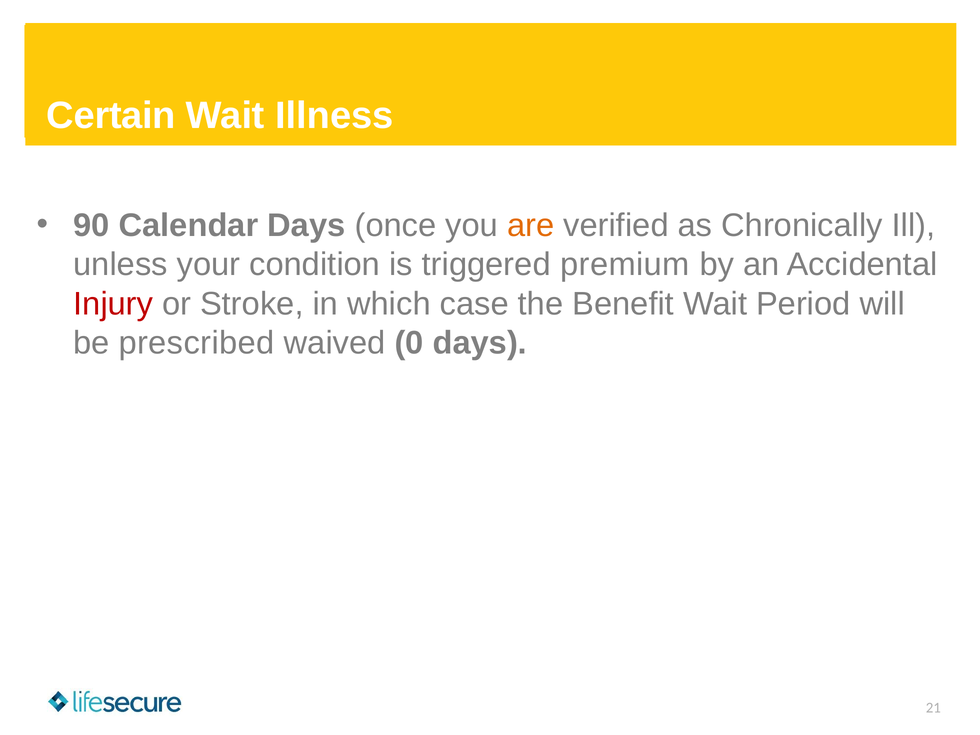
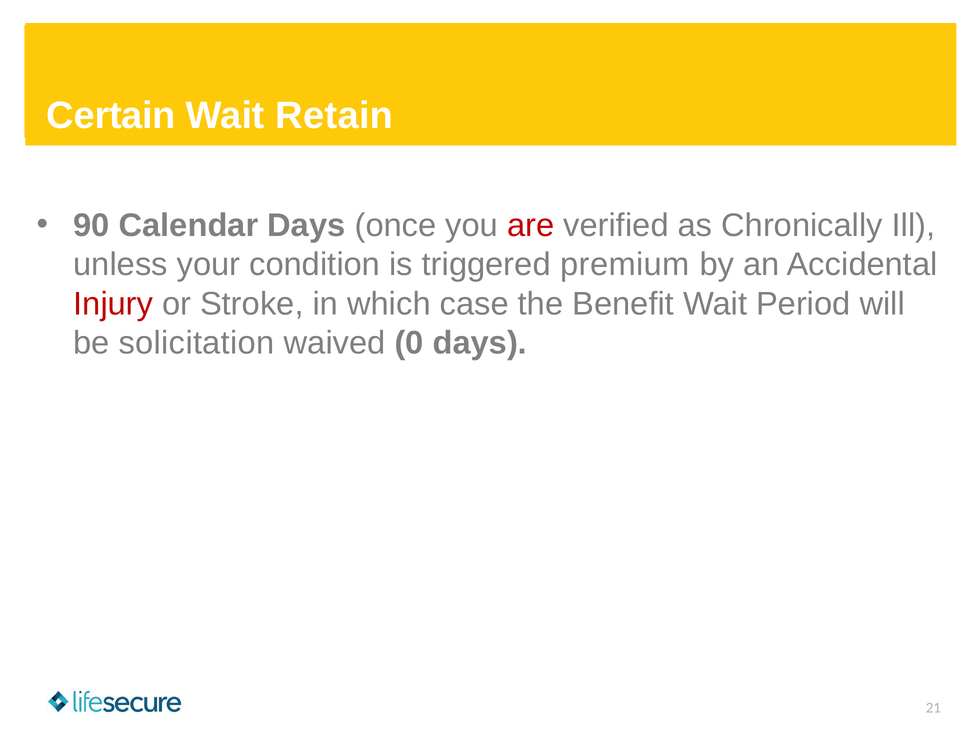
Illness: Illness -> Retain
are colour: orange -> red
prescribed: prescribed -> solicitation
